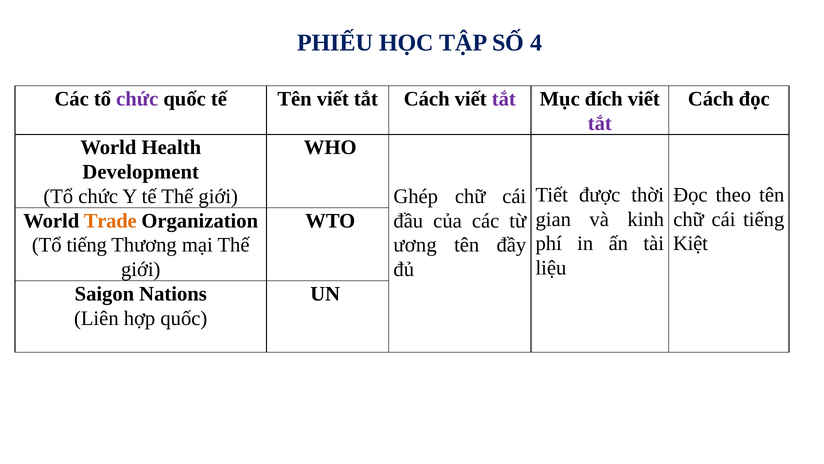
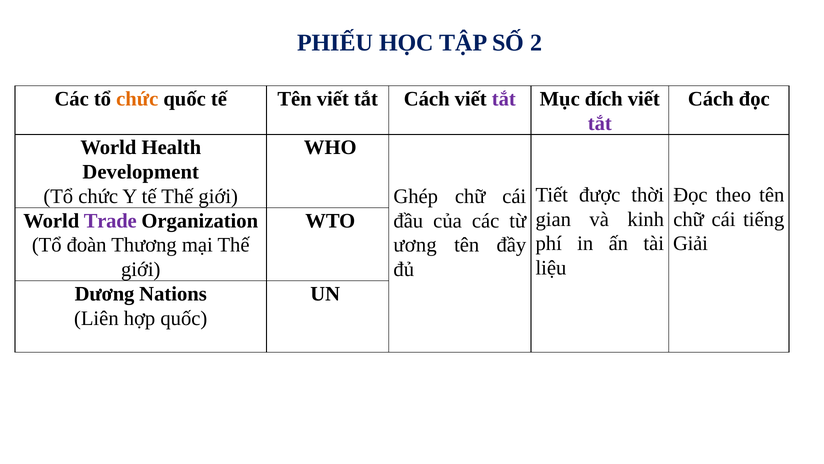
4: 4 -> 2
chức at (137, 99) colour: purple -> orange
Trade colour: orange -> purple
Kiệt: Kiệt -> Giải
Tổ tiếng: tiếng -> đoàn
Saigon: Saigon -> Dương
